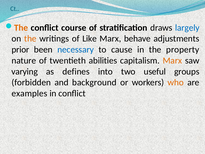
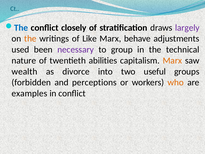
The at (21, 28) colour: orange -> blue
course: course -> closely
largely colour: blue -> purple
prior: prior -> used
necessary colour: blue -> purple
cause: cause -> group
property: property -> technical
varying: varying -> wealth
defines: defines -> divorce
background: background -> perceptions
